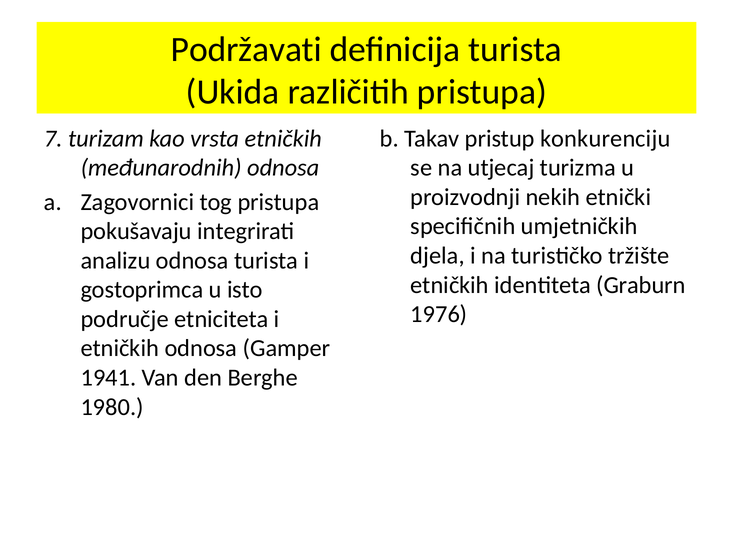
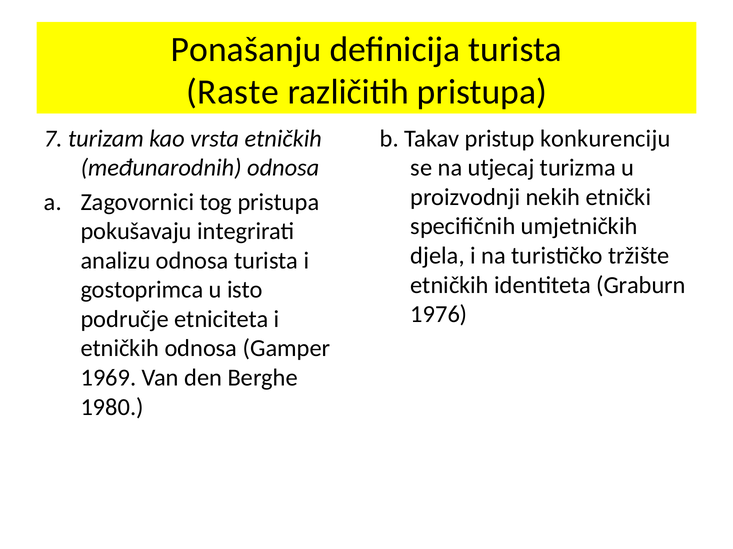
Podržavati: Podržavati -> Ponašanju
Ukida: Ukida -> Raste
1941: 1941 -> 1969
